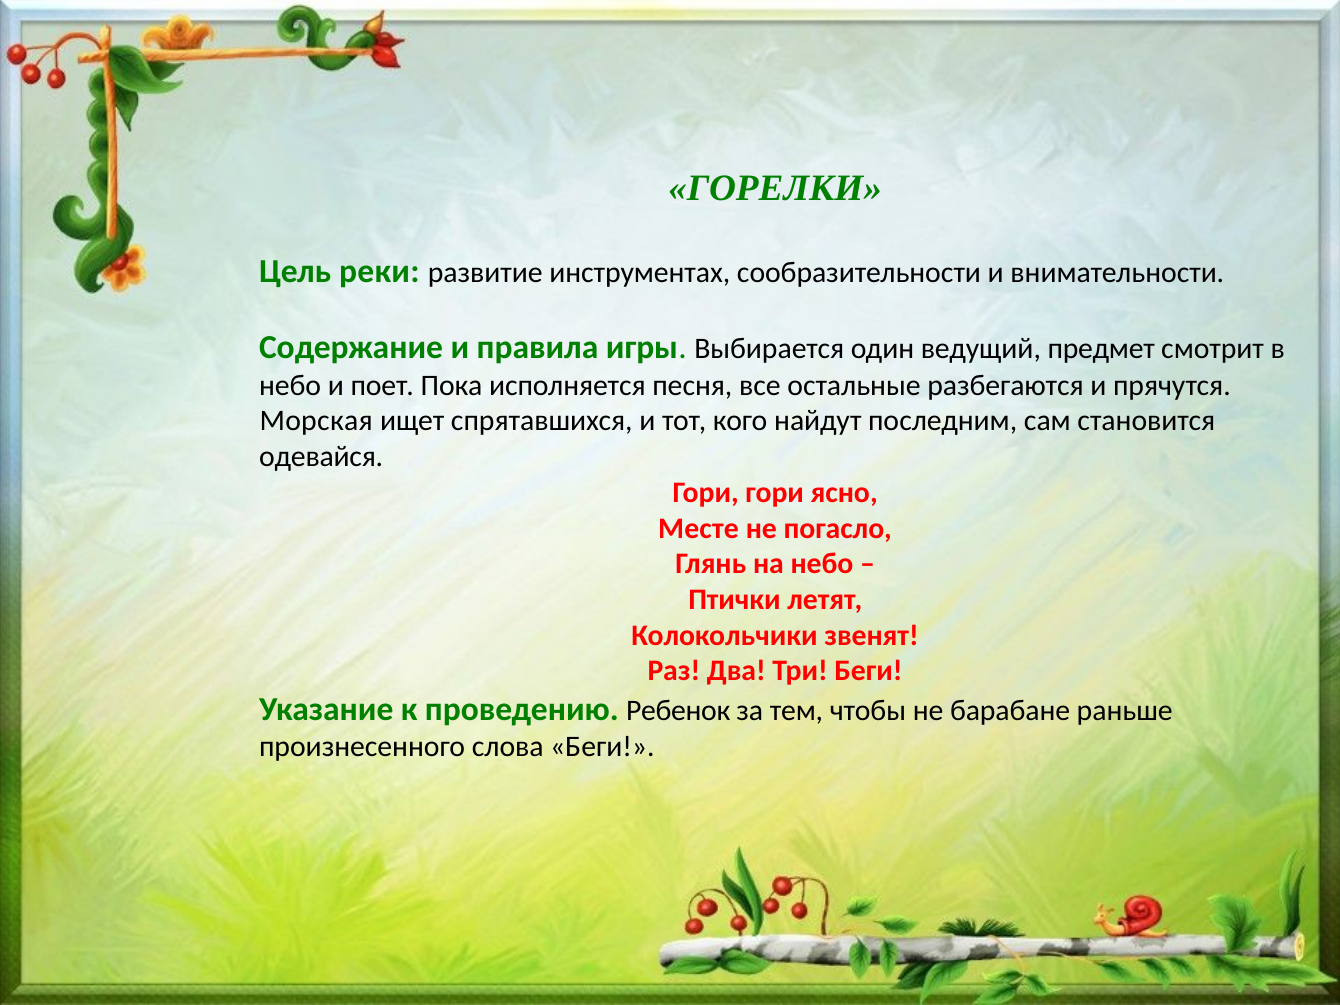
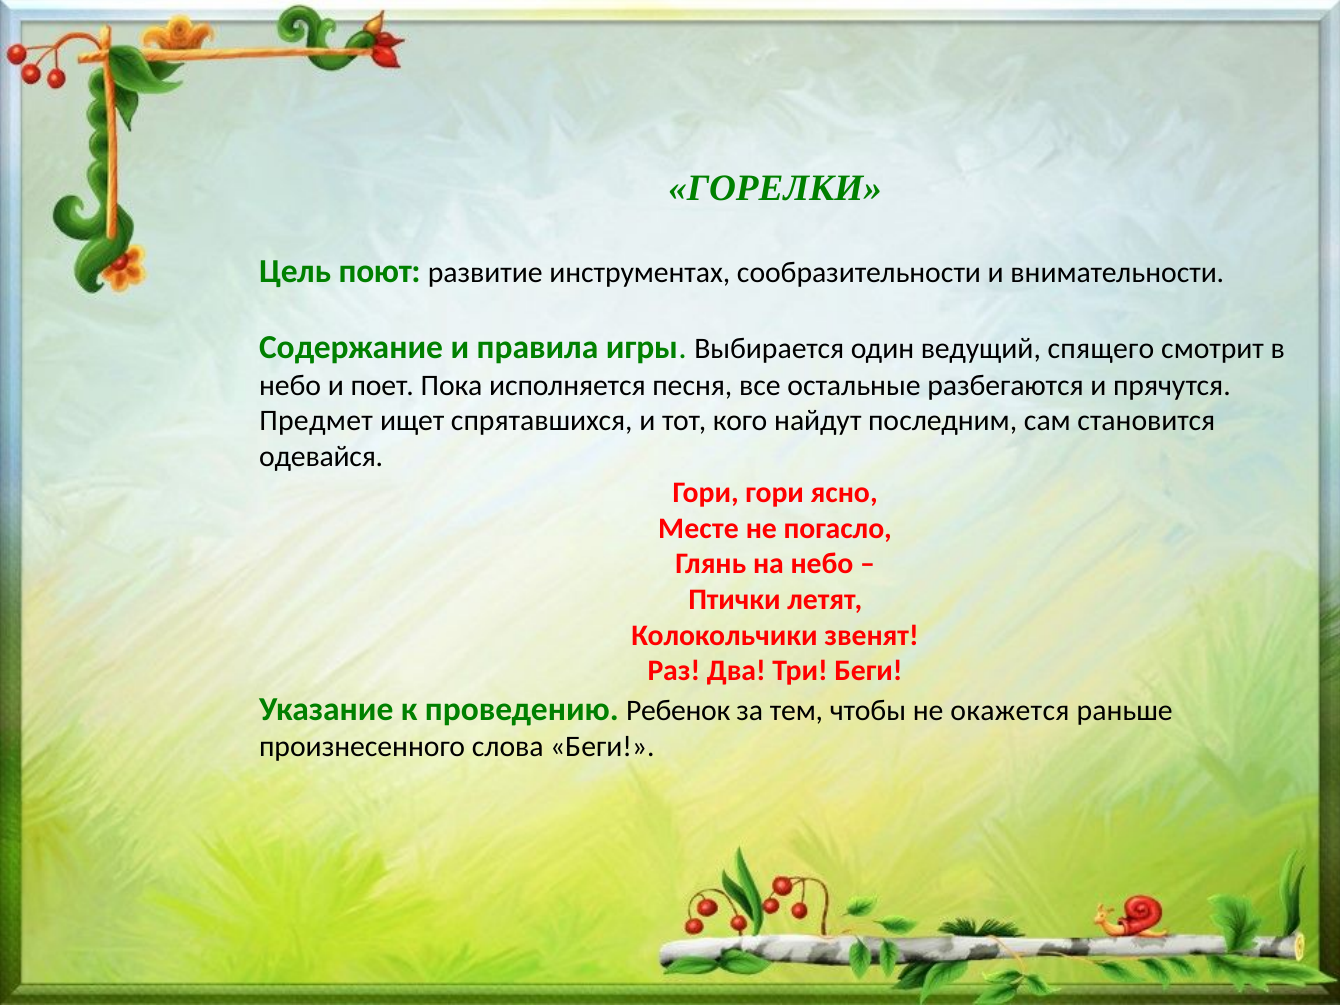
реки: реки -> поют
предмет: предмет -> спящего
Морская: Морская -> Предмет
барабане: барабане -> окажется
